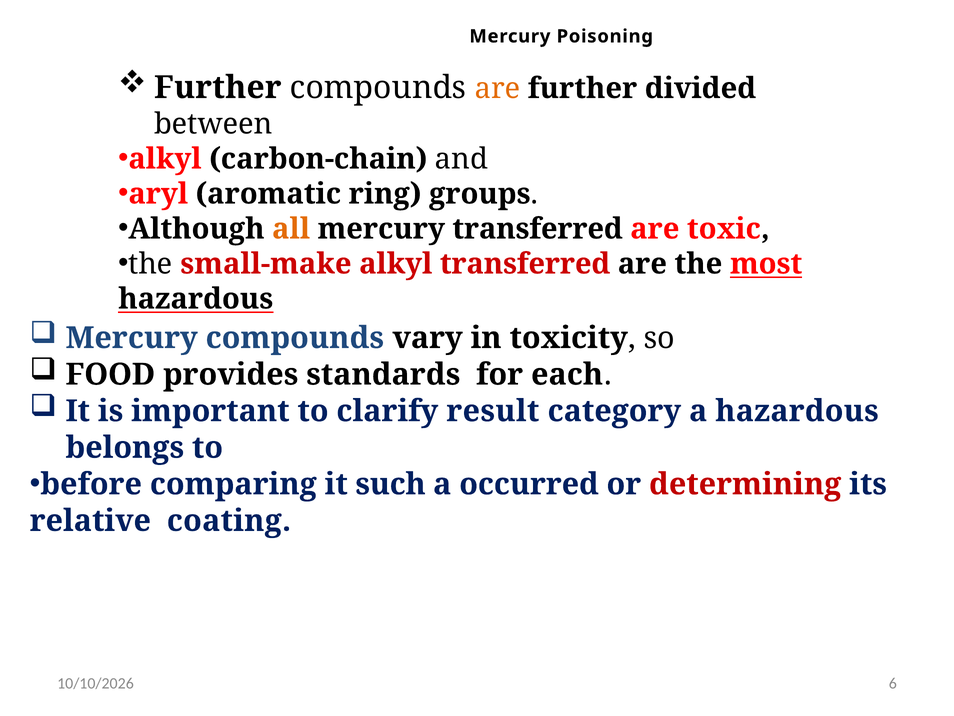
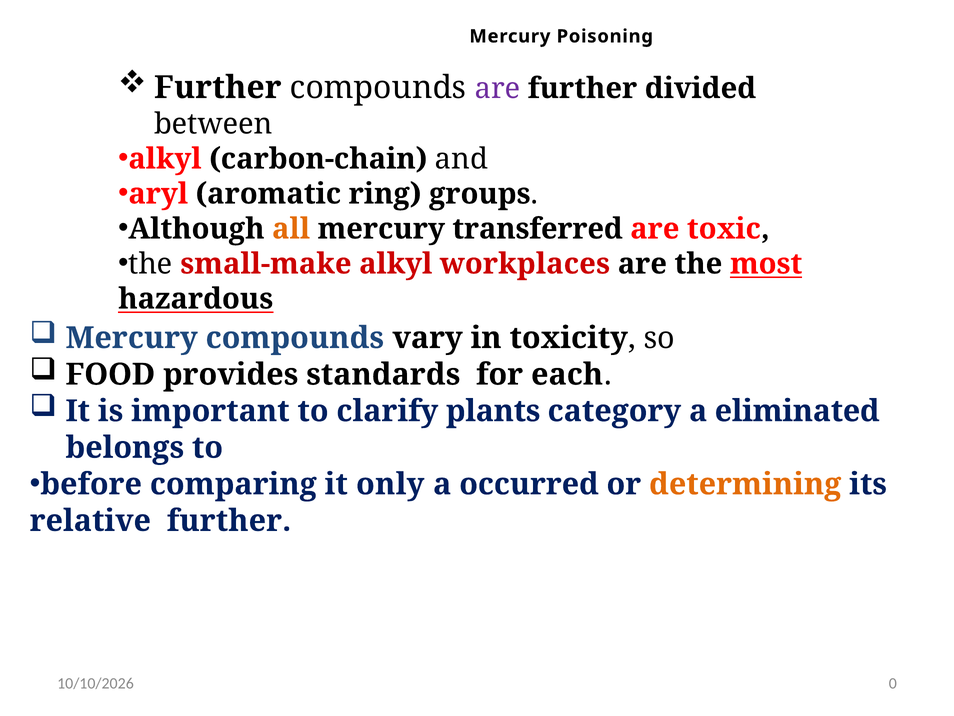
are at (498, 88) colour: orange -> purple
alkyl transferred: transferred -> workplaces
result: result -> plants
a hazardous: hazardous -> eliminated
such: such -> only
determining colour: red -> orange
relative coating: coating -> further
6: 6 -> 0
